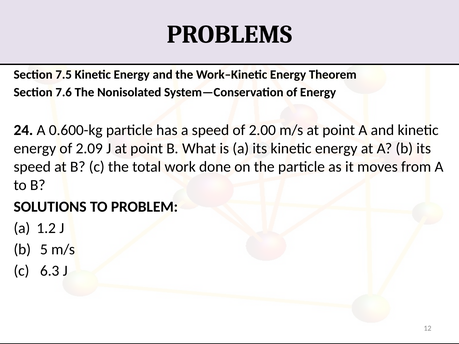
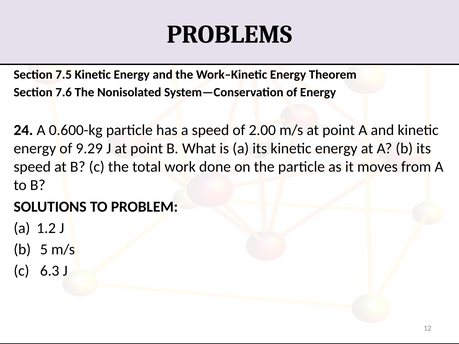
2.09: 2.09 -> 9.29
